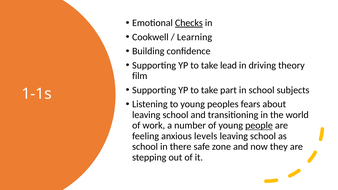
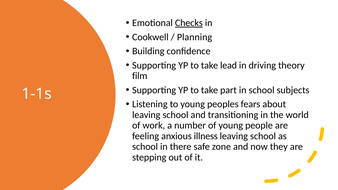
Learning: Learning -> Planning
people underline: present -> none
levels: levels -> illness
